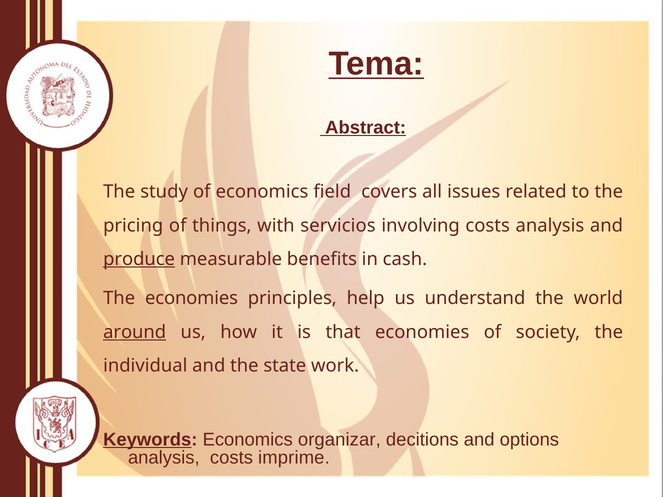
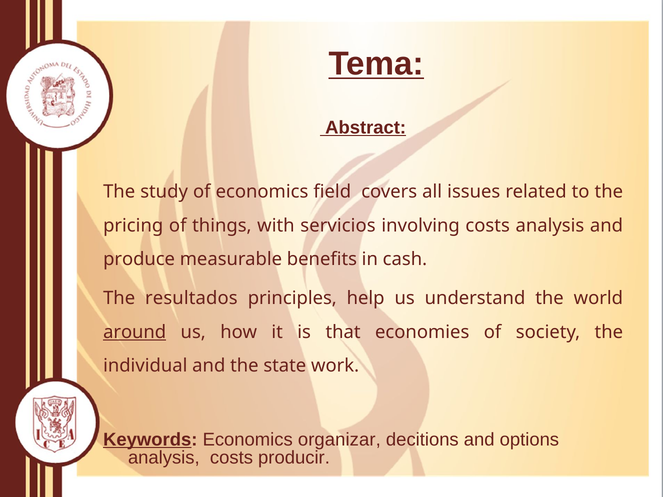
produce underline: present -> none
The economies: economies -> resultados
imprime: imprime -> producir
